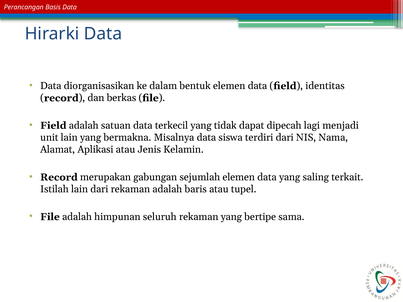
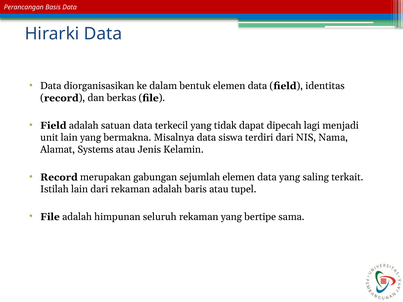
Aplikasi: Aplikasi -> Systems
